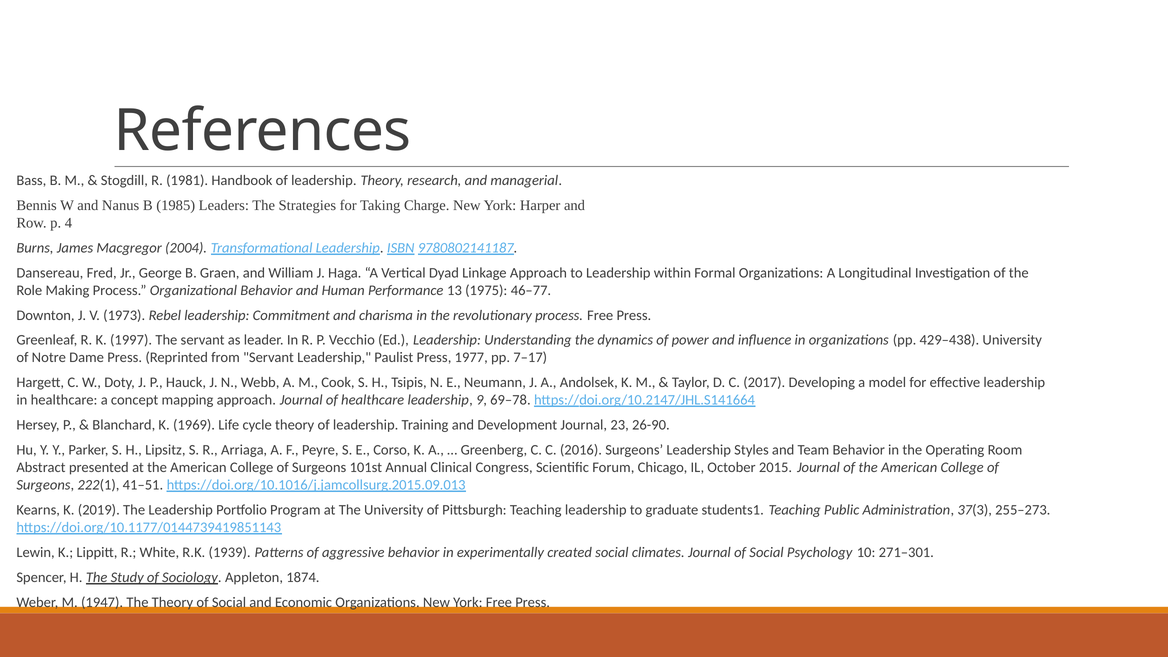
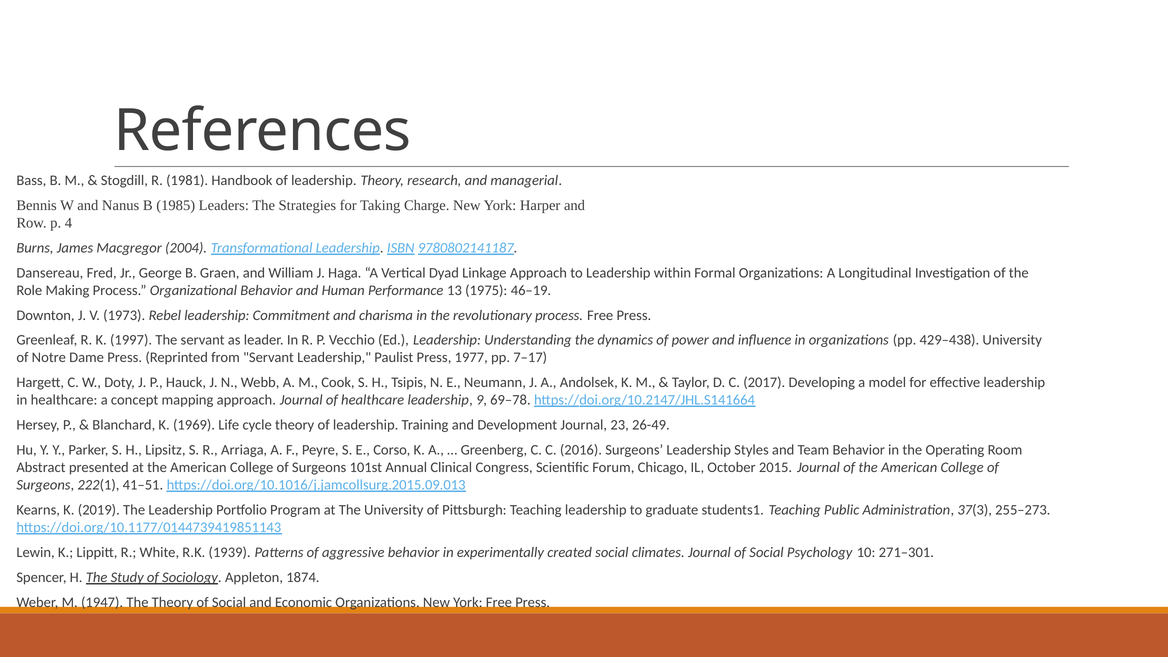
46–77: 46–77 -> 46–19
26-90: 26-90 -> 26-49
